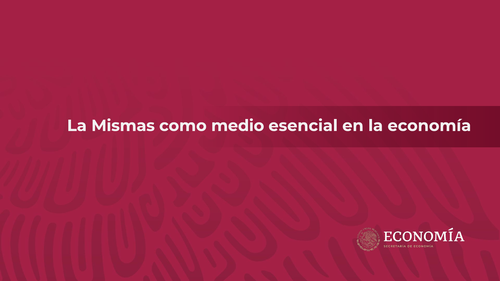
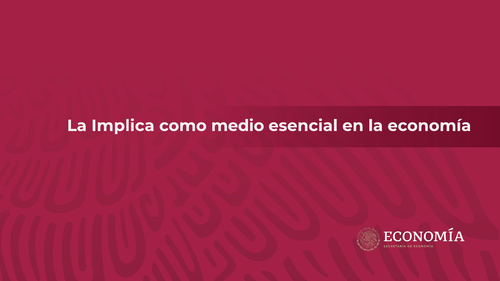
Mismas: Mismas -> Implica
